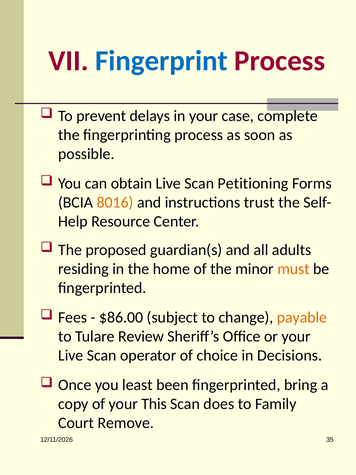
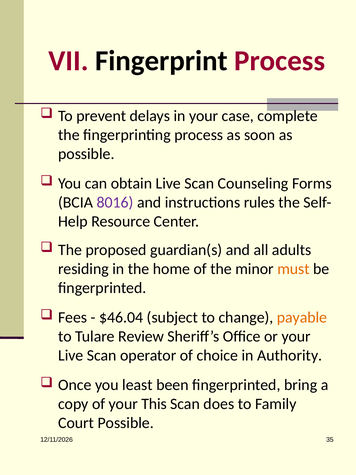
Fingerprint colour: blue -> black
Petitioning: Petitioning -> Counseling
8016 colour: orange -> purple
trust: trust -> rules
$86.00: $86.00 -> $46.04
Decisions: Decisions -> Authority
Court Remove: Remove -> Possible
